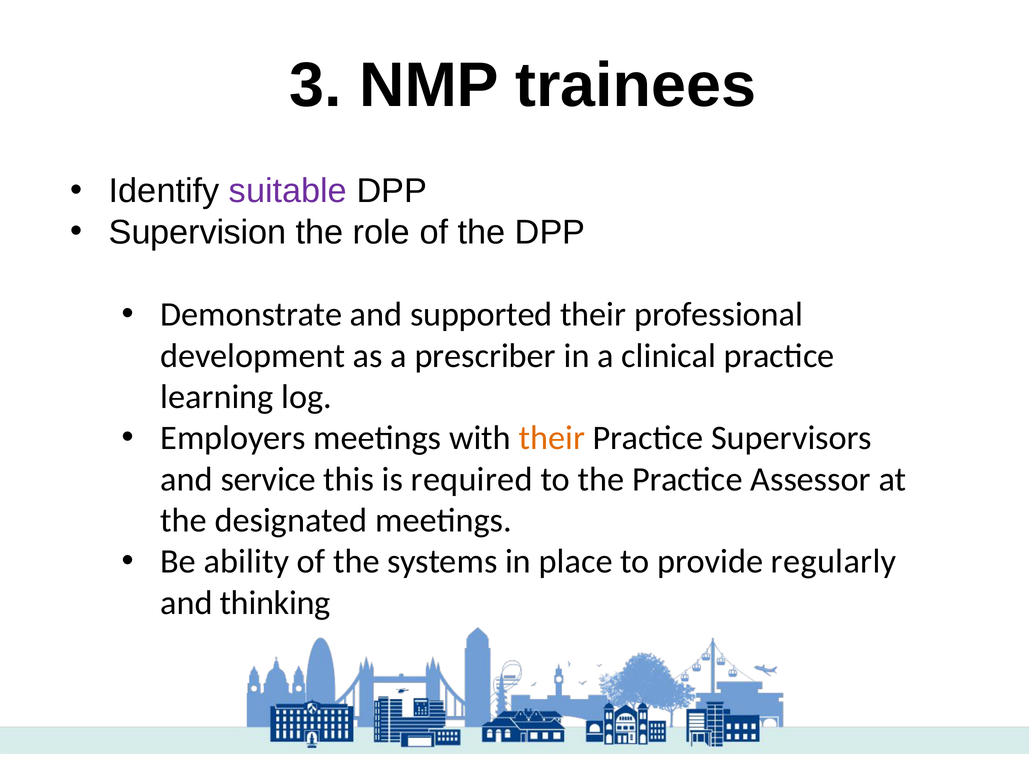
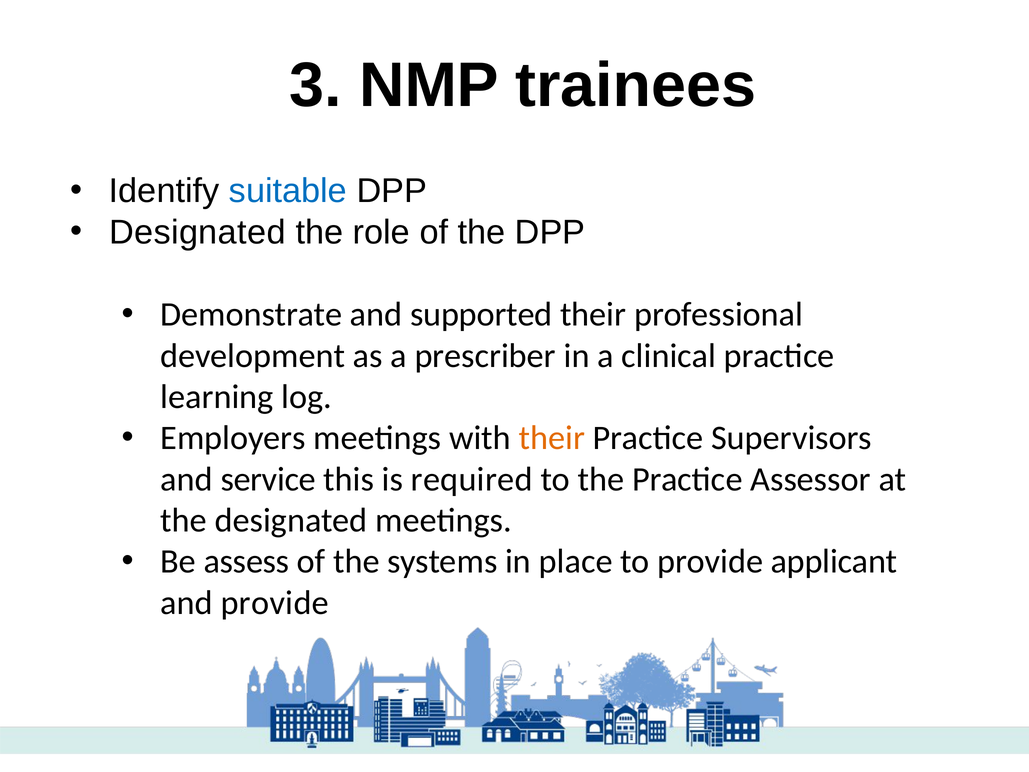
suitable colour: purple -> blue
Supervision at (198, 232): Supervision -> Designated
ability: ability -> assess
regularly: regularly -> applicant
and thinking: thinking -> provide
